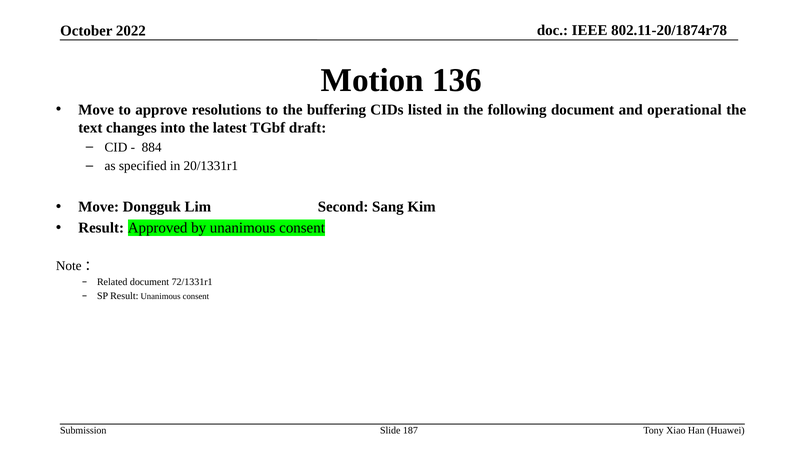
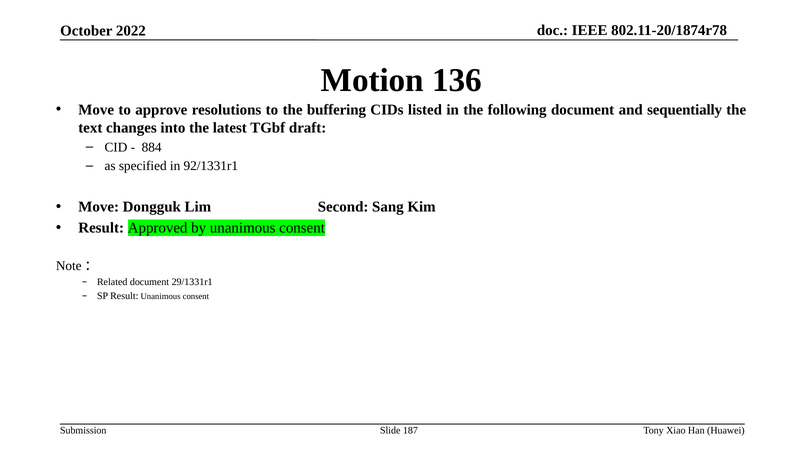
operational: operational -> sequentially
20/1331r1: 20/1331r1 -> 92/1331r1
72/1331r1: 72/1331r1 -> 29/1331r1
